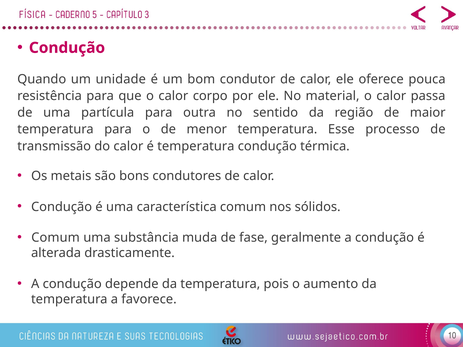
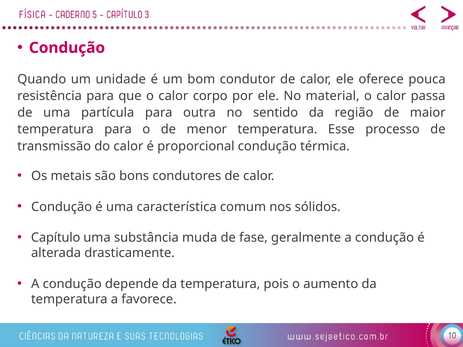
é temperatura: temperatura -> proporcional
Comum at (56, 238): Comum -> Capítulo
